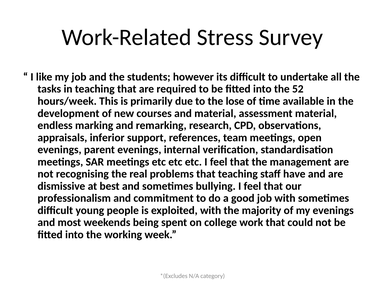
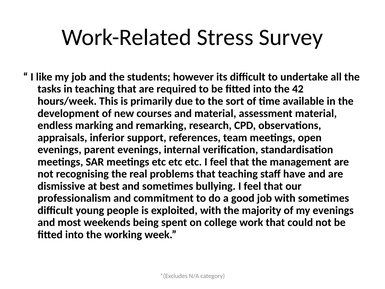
52: 52 -> 42
lose: lose -> sort
